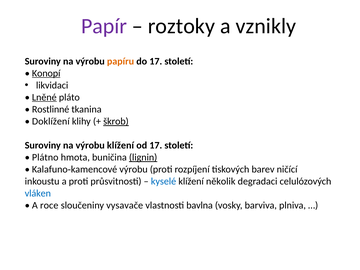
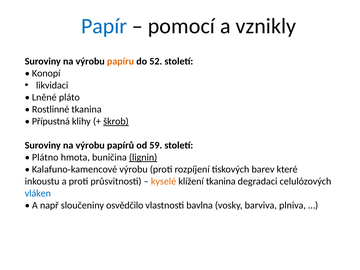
Papír colour: purple -> blue
roztoky: roztoky -> pomocí
do 17: 17 -> 52
Konopí underline: present -> none
Lněné underline: present -> none
Doklížení: Doklížení -> Přípustná
výrobu klížení: klížení -> papírů
od 17: 17 -> 59
ničící: ničící -> které
kyselé colour: blue -> orange
klížení několik: několik -> tkanina
roce: roce -> např
vysavače: vysavače -> osvědčilo
